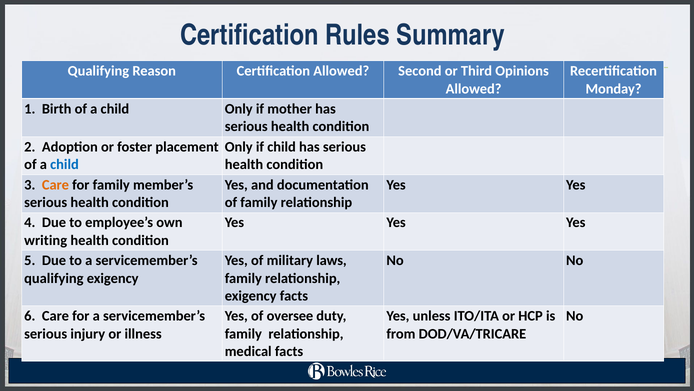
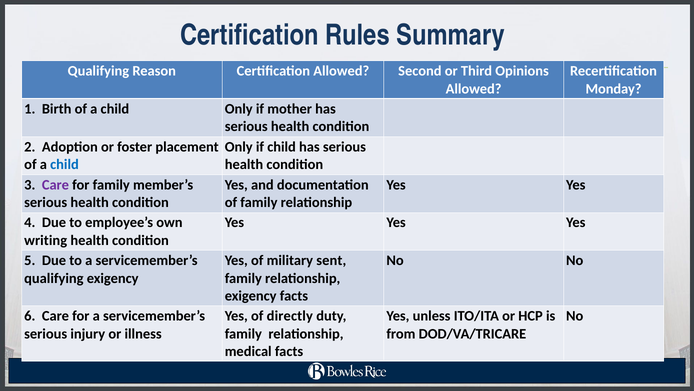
Care at (55, 185) colour: orange -> purple
laws: laws -> sent
oversee: oversee -> directly
